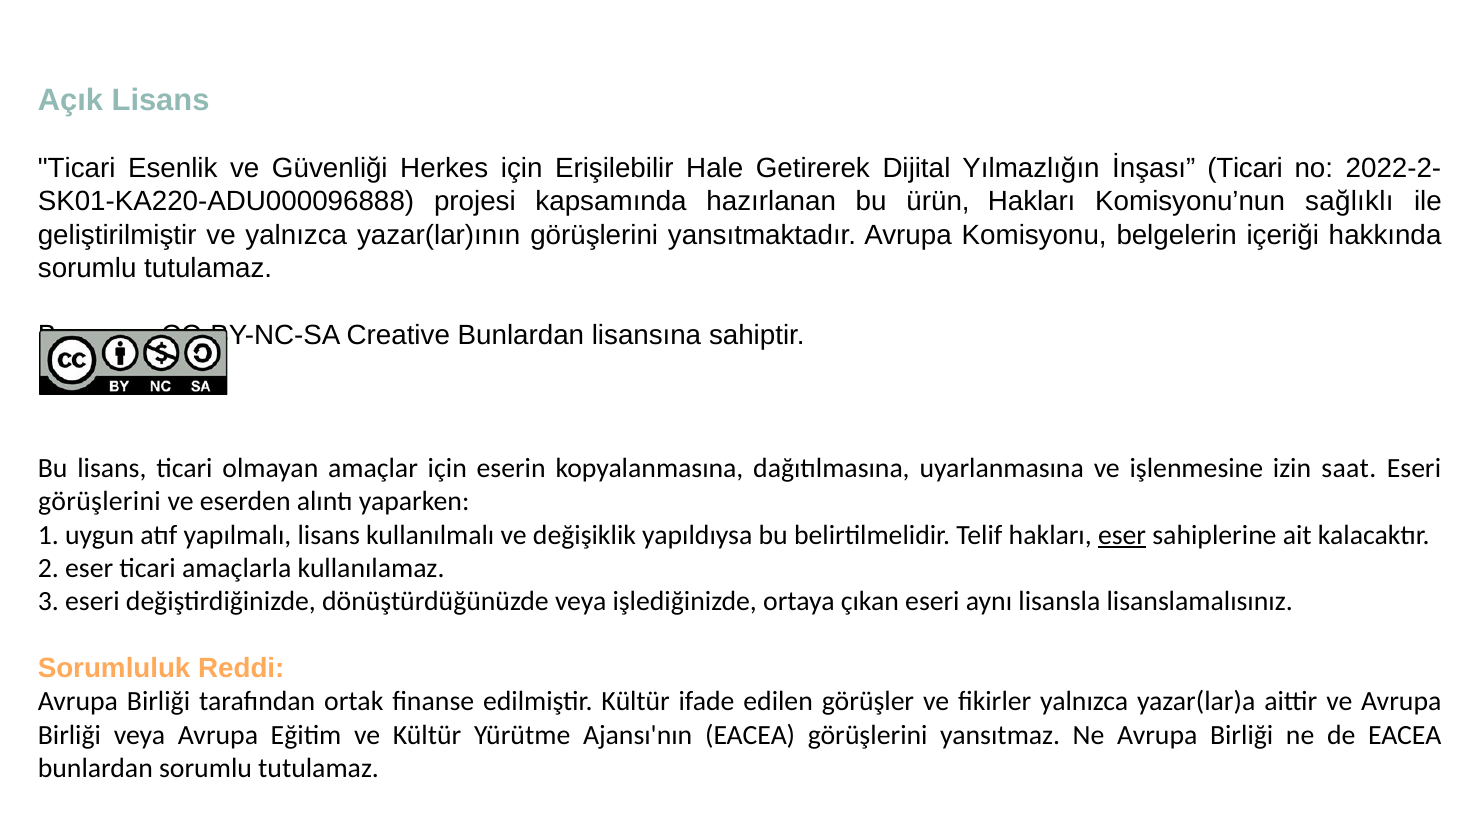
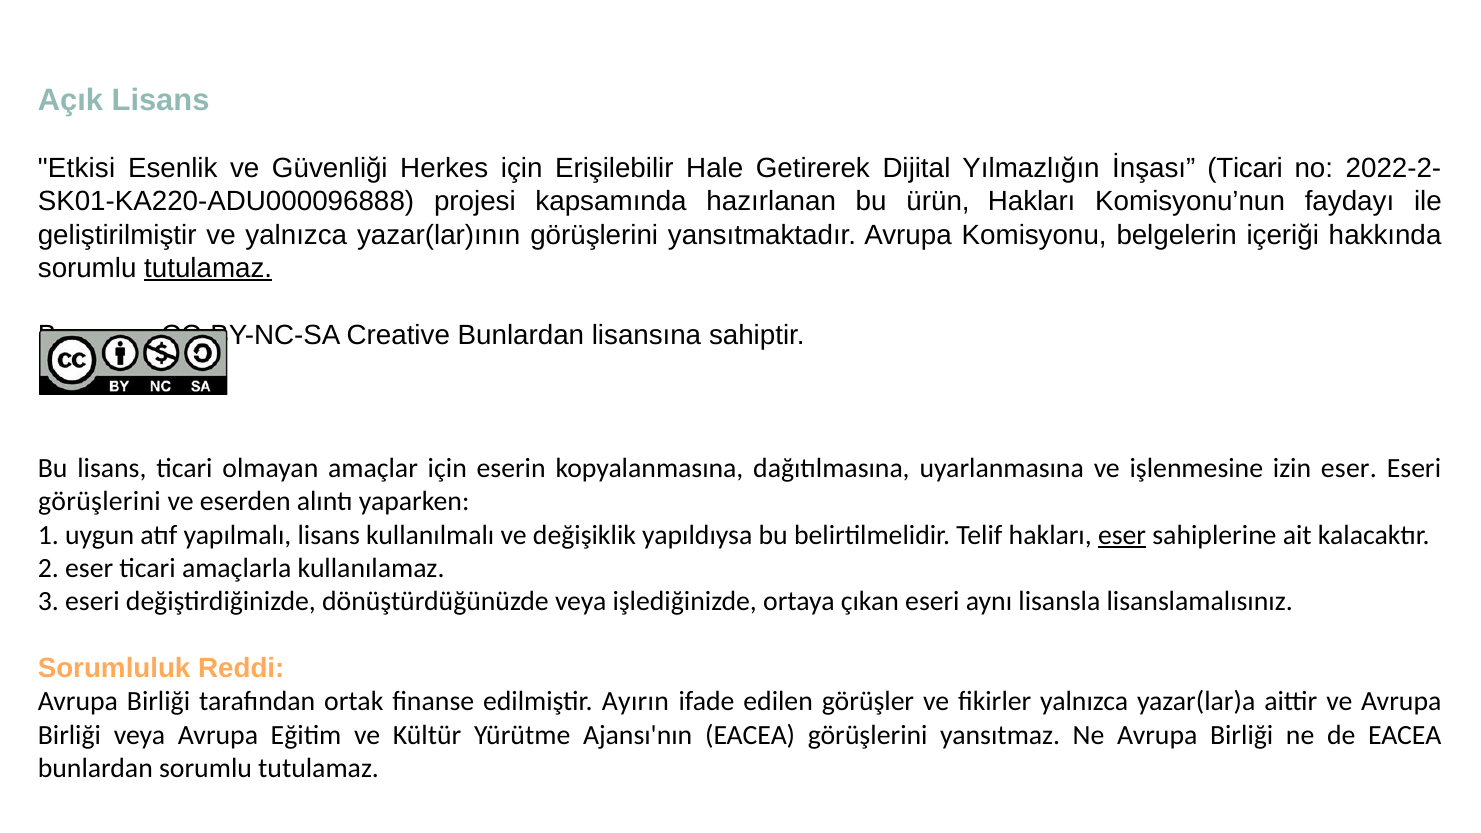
Ticari at (77, 168): Ticari -> Etkisi
sağlıklı: sağlıklı -> faydayı
tutulamaz at (208, 268) underline: none -> present
izin saat: saat -> eser
edilmiştir Kültür: Kültür -> Ayırın
